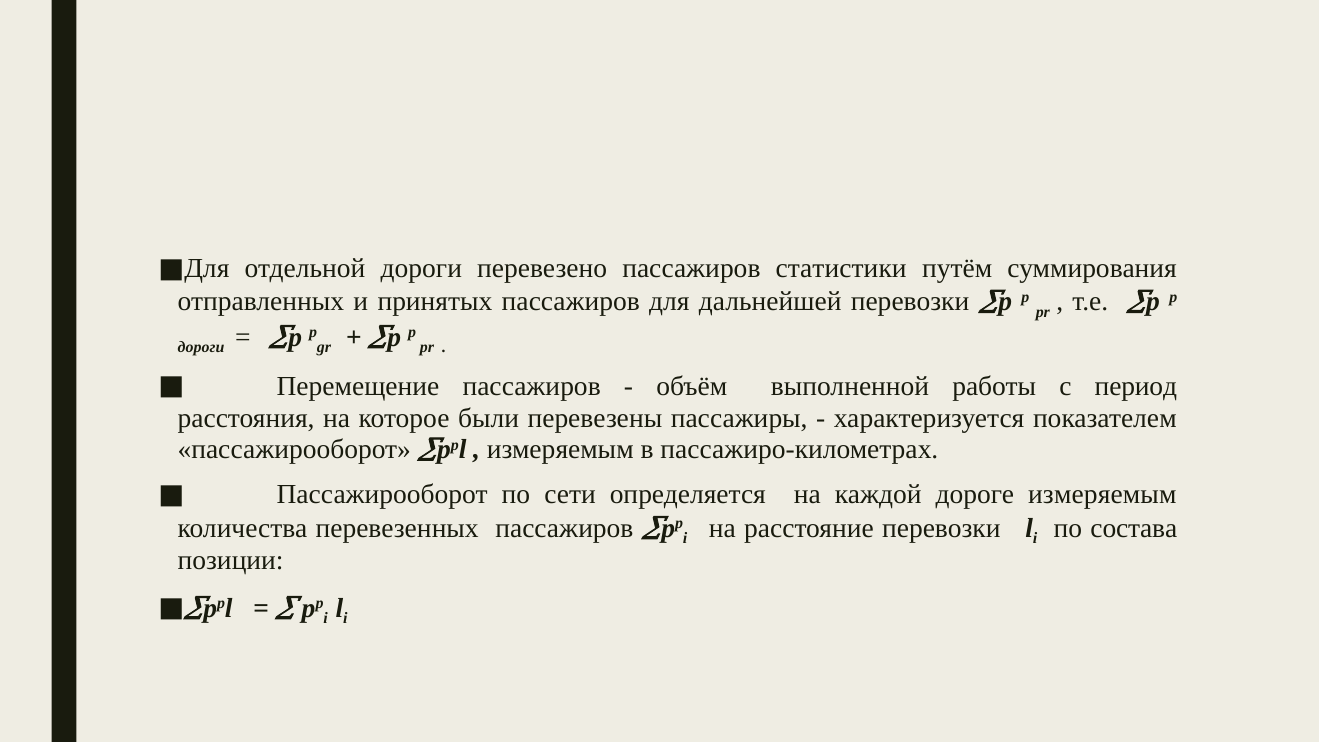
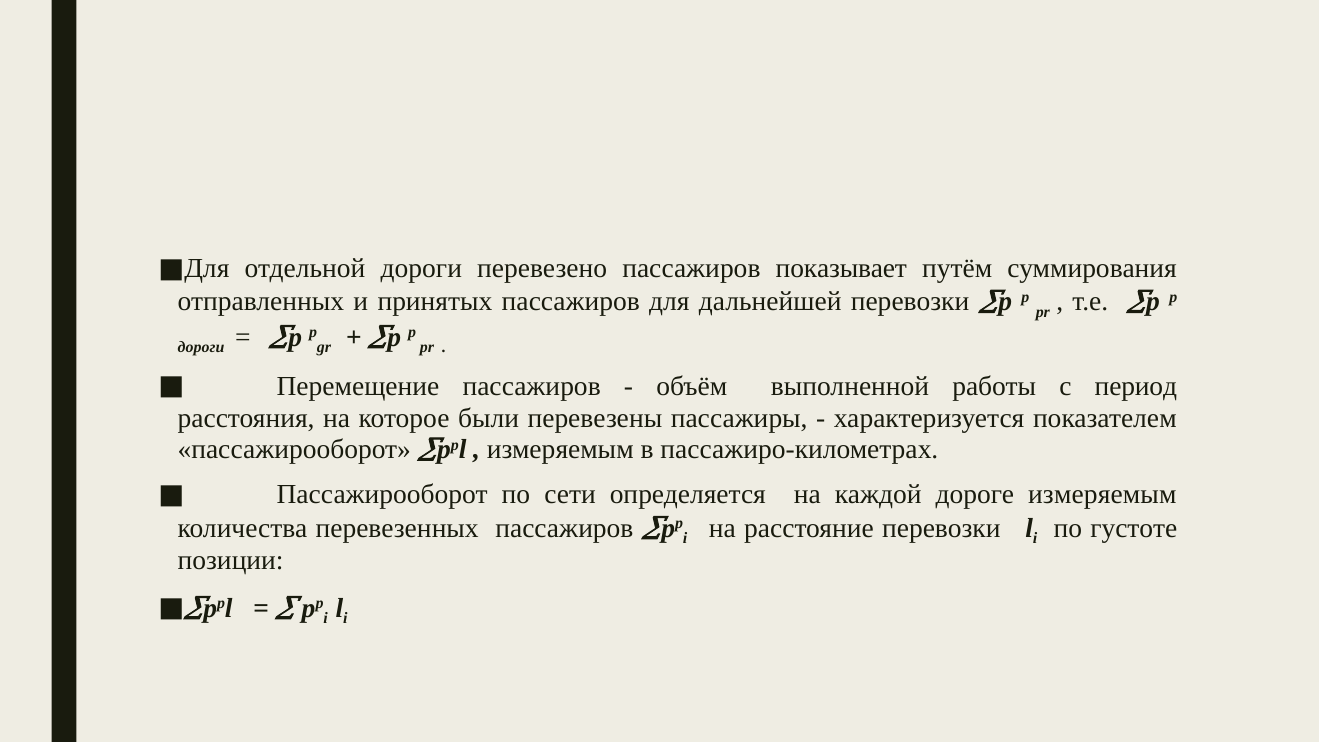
статистики: статистики -> показывает
состава: состава -> густоте
